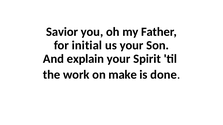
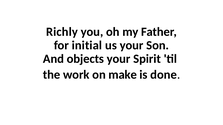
Savior: Savior -> Richly
explain: explain -> objects
